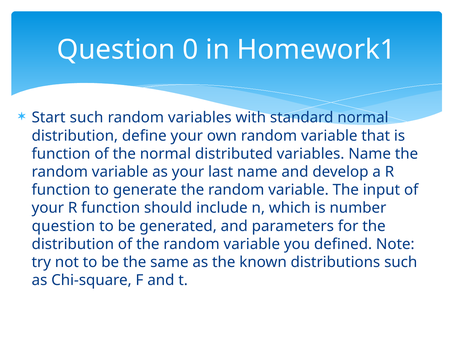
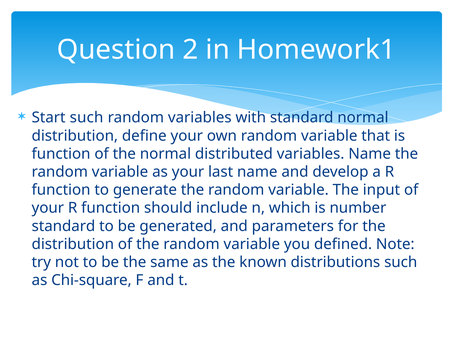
0: 0 -> 2
question at (63, 227): question -> standard
